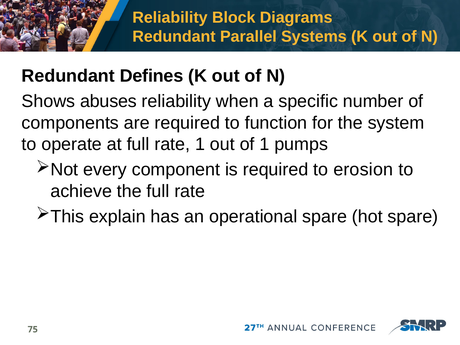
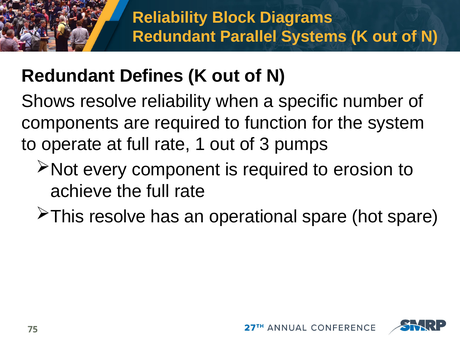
Shows abuses: abuses -> resolve
of 1: 1 -> 3
explain at (117, 216): explain -> resolve
